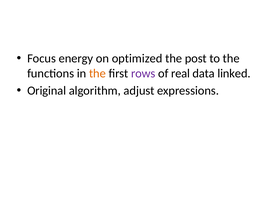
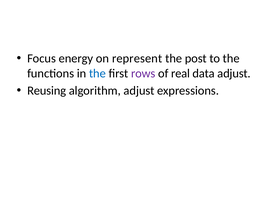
optimized: optimized -> represent
the at (97, 73) colour: orange -> blue
data linked: linked -> adjust
Original: Original -> Reusing
